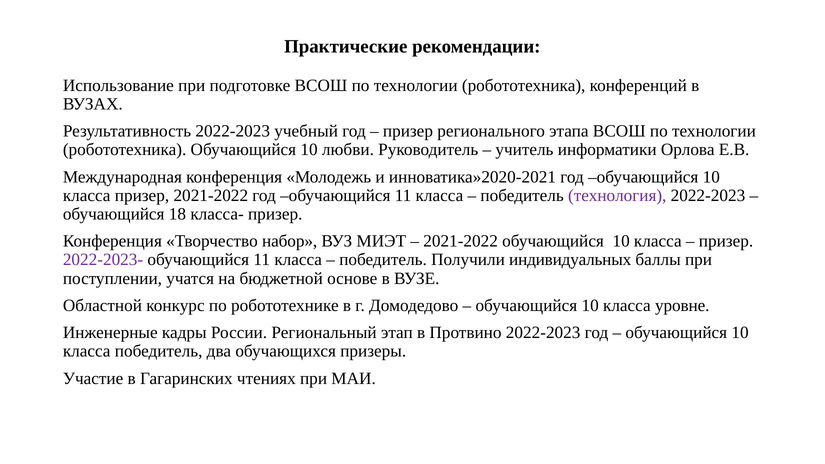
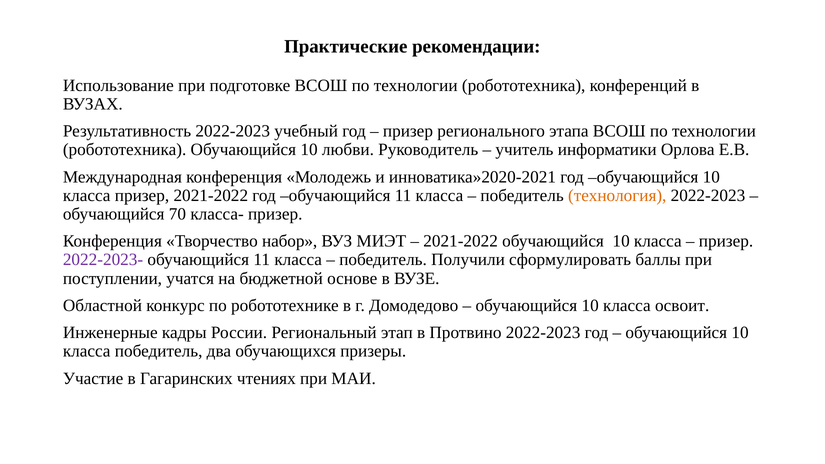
технология colour: purple -> orange
18: 18 -> 70
индивидуальных: индивидуальных -> сформулировать
уровне: уровне -> освоит
